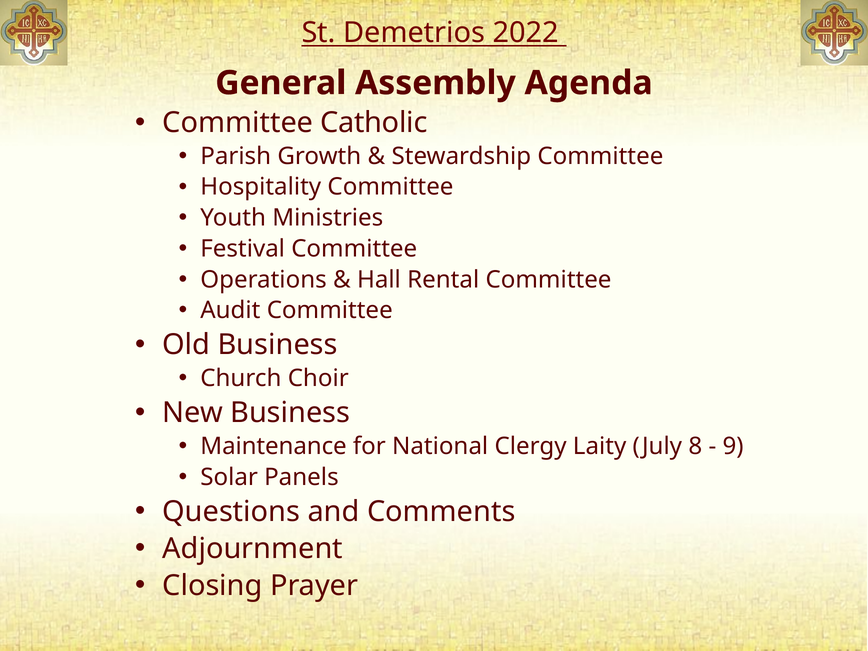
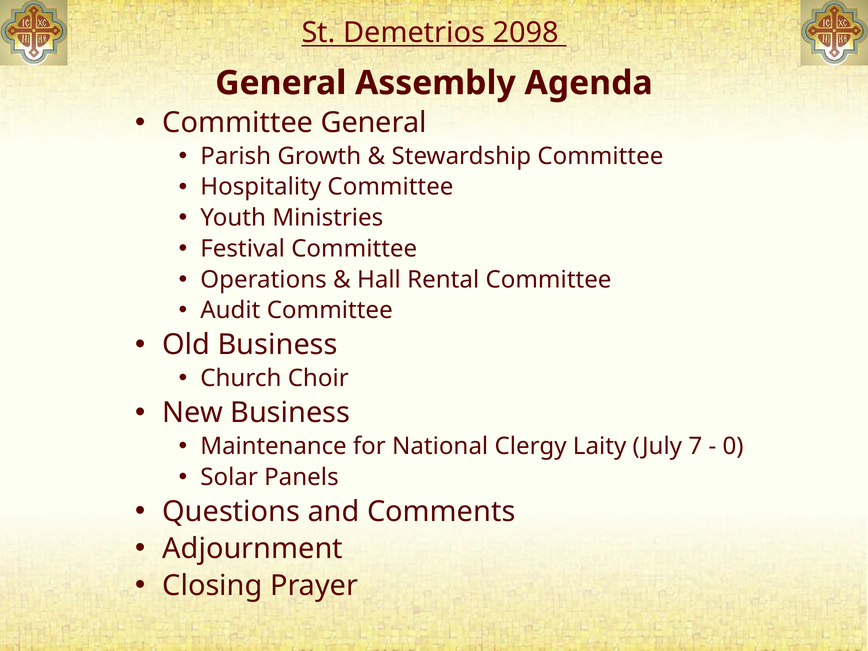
2022: 2022 -> 2098
Committee Catholic: Catholic -> General
8: 8 -> 7
9: 9 -> 0
